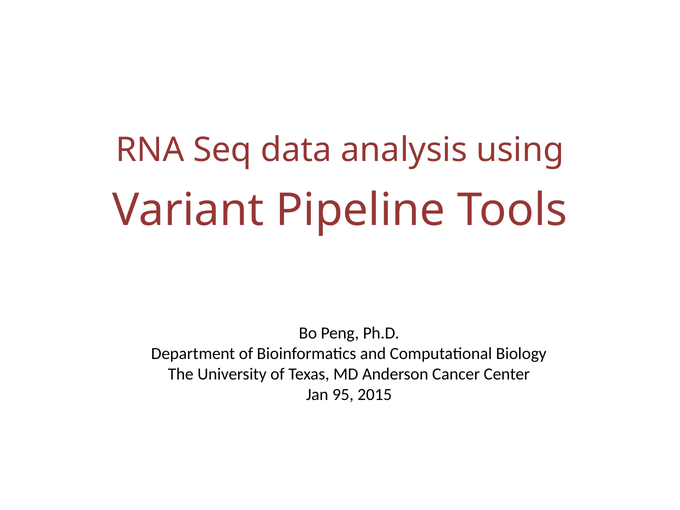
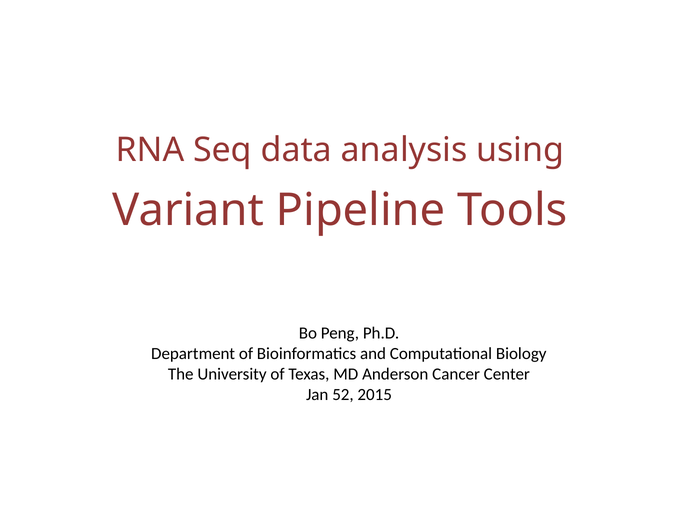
95: 95 -> 52
